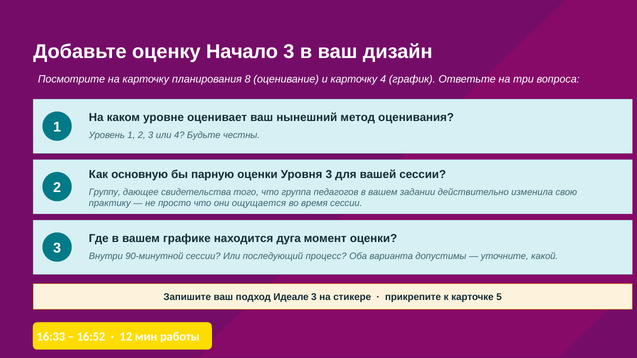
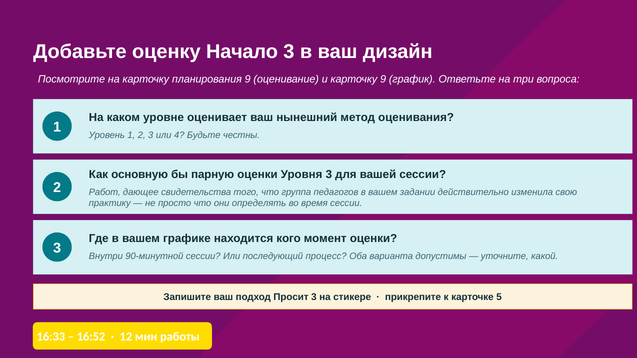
планирования 8: 8 -> 9
карточку 4: 4 -> 9
Группу: Группу -> Работ
ощущается: ощущается -> определять
дуга: дуга -> кого
Идеале: Идеале -> Просит
